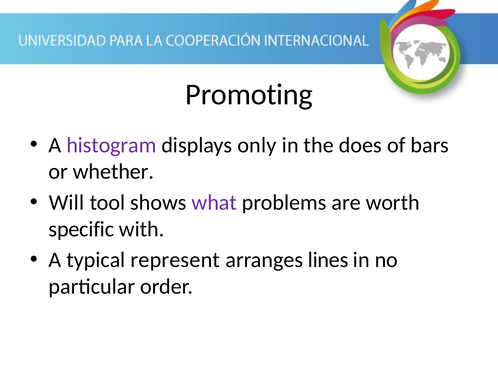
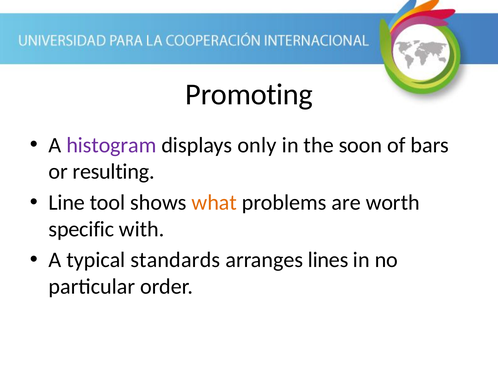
does: does -> soon
whether: whether -> resulting
Will: Will -> Line
what colour: purple -> orange
represent: represent -> standards
